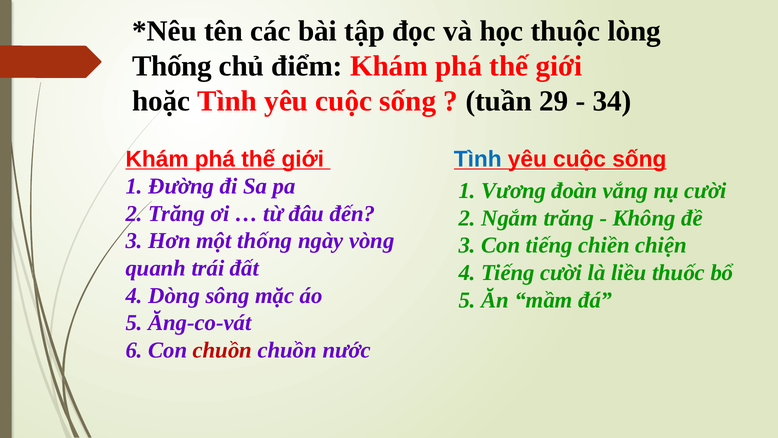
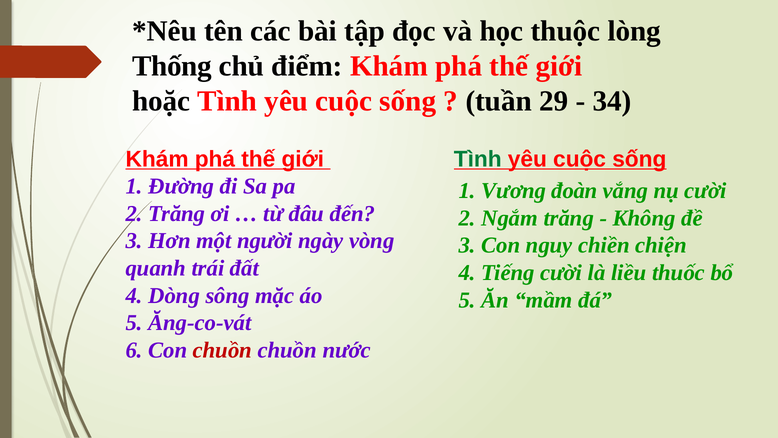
Tình at (478, 159) colour: blue -> green
một thống: thống -> người
Con tiếng: tiếng -> nguy
